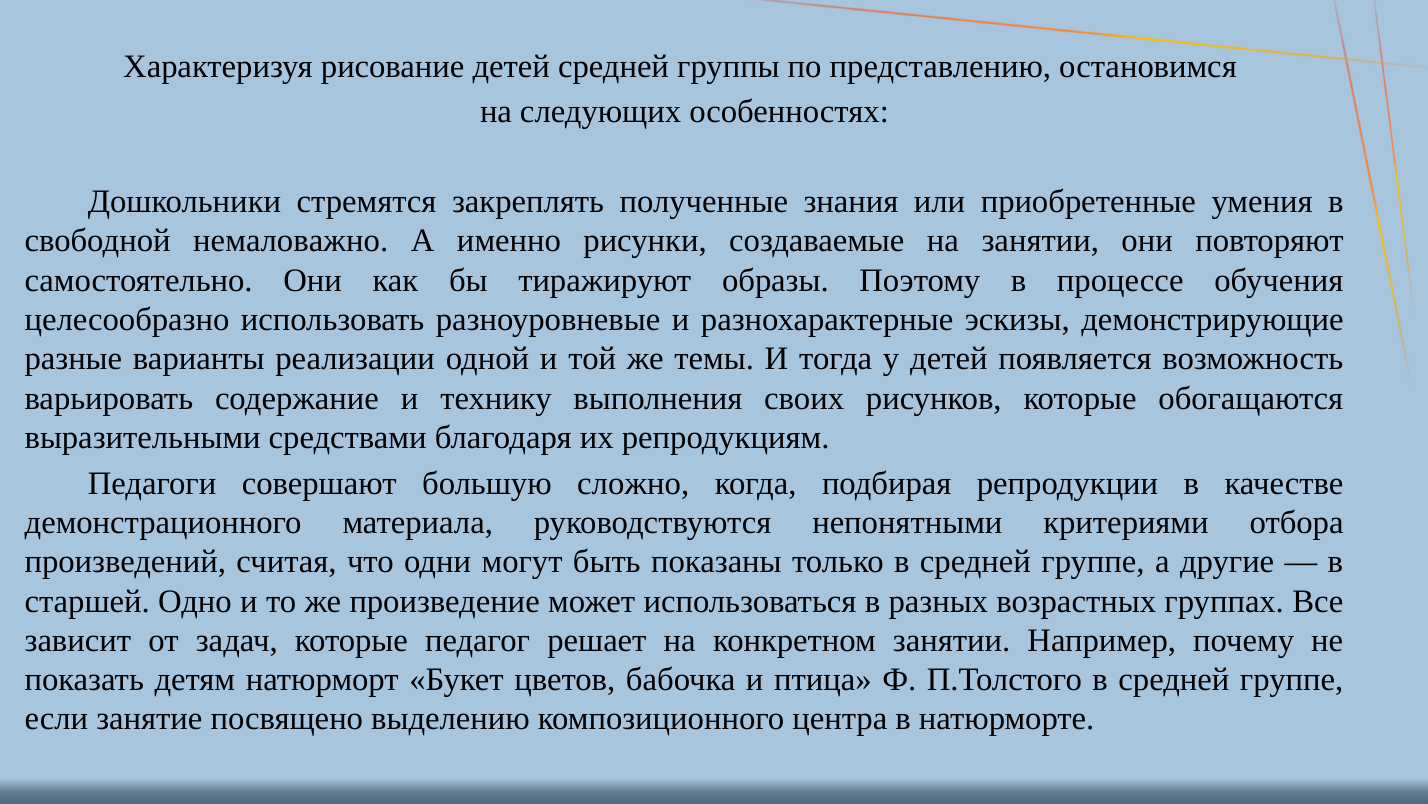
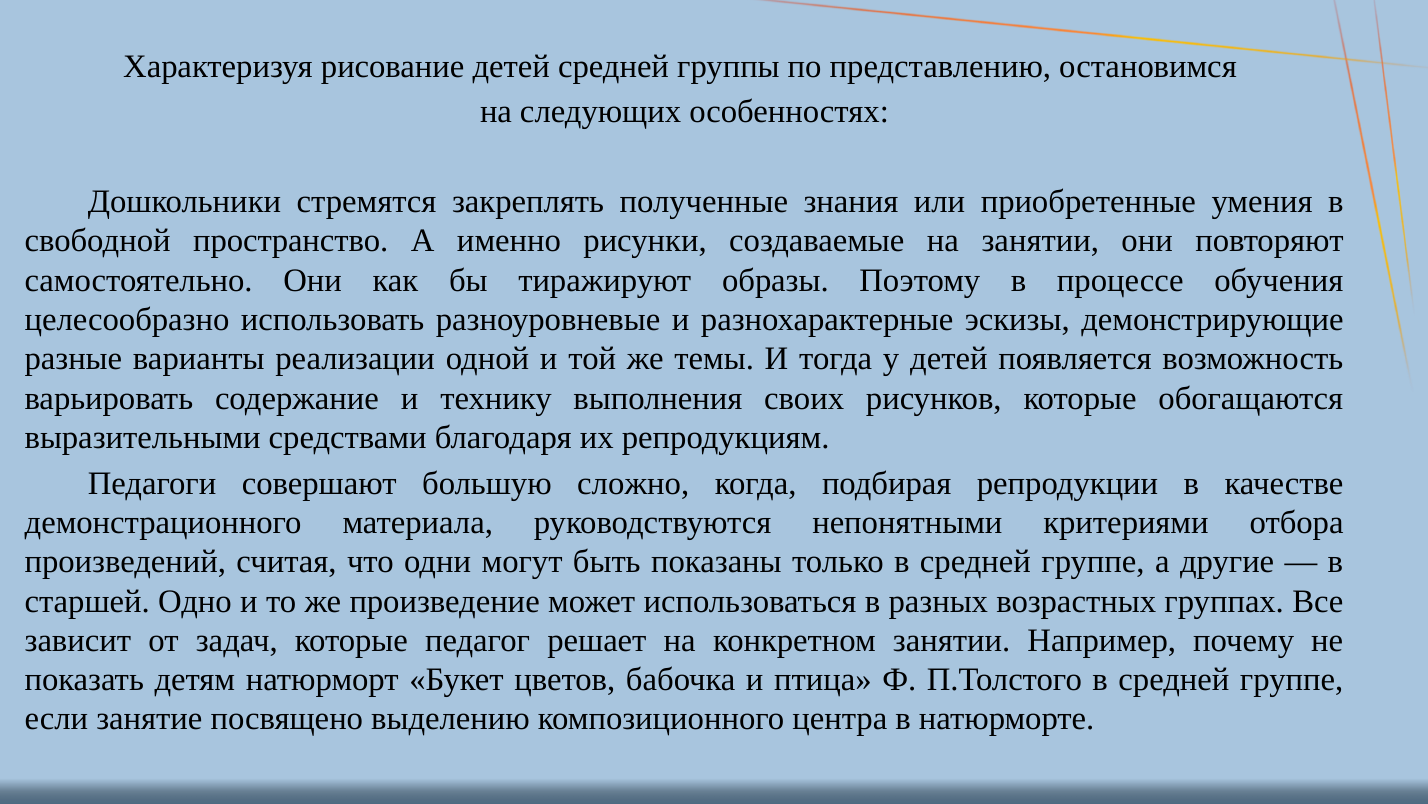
немаловажно: немаловажно -> пространство
